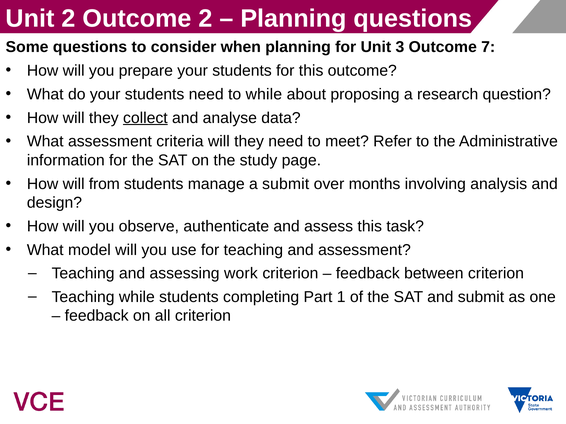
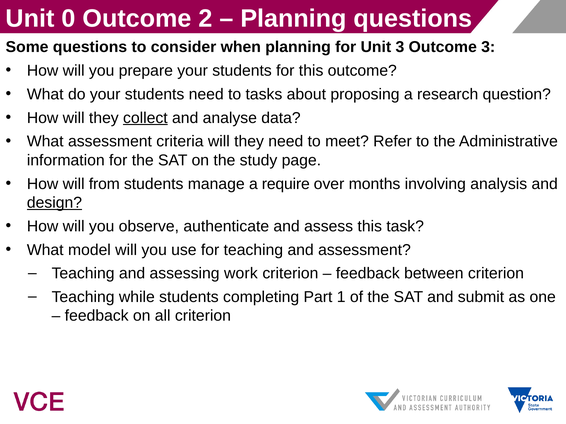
Unit 2: 2 -> 0
Outcome 7: 7 -> 3
to while: while -> tasks
a submit: submit -> require
design underline: none -> present
